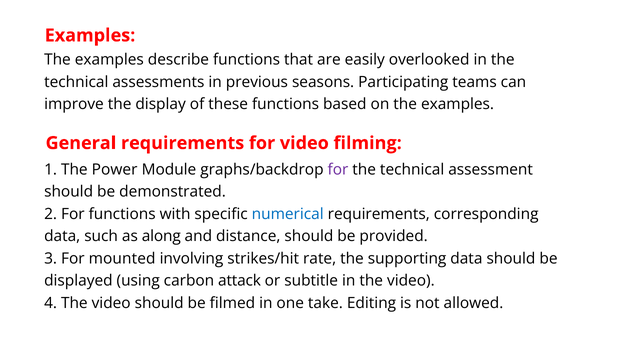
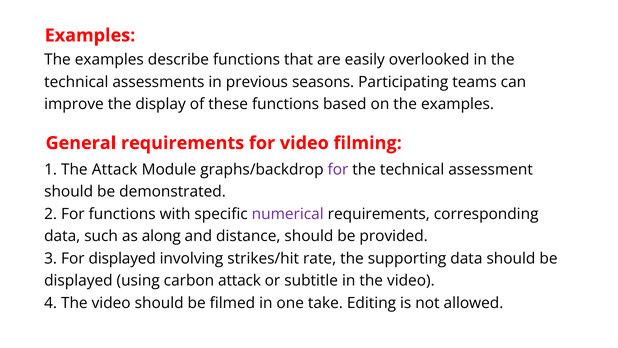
The Power: Power -> Attack
numerical colour: blue -> purple
For mounted: mounted -> displayed
